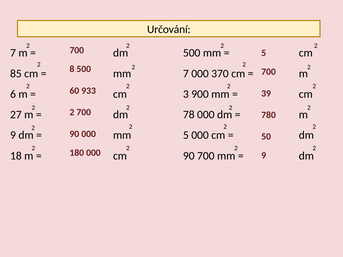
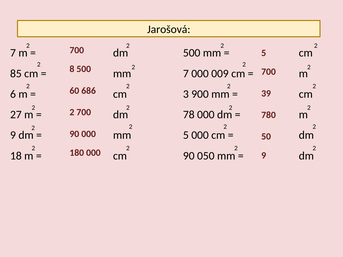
Určování: Určování -> Jarošová
370: 370 -> 009
933: 933 -> 686
90 700: 700 -> 050
